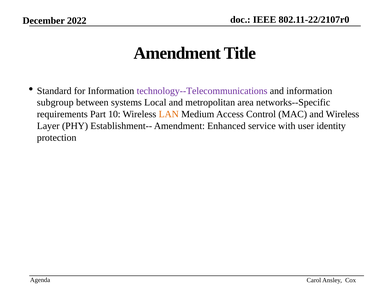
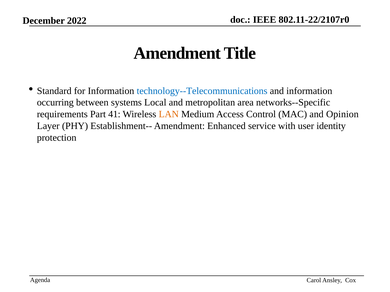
technology--Telecommunications colour: purple -> blue
subgroup: subgroup -> occurring
10: 10 -> 41
and Wireless: Wireless -> Opinion
